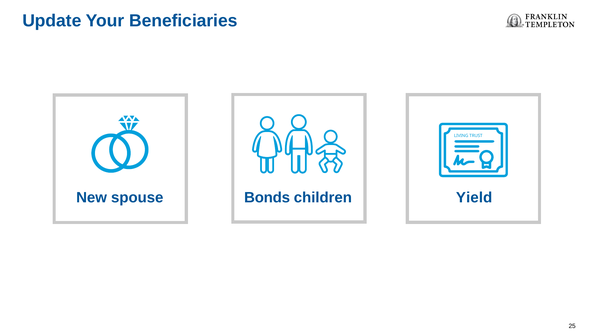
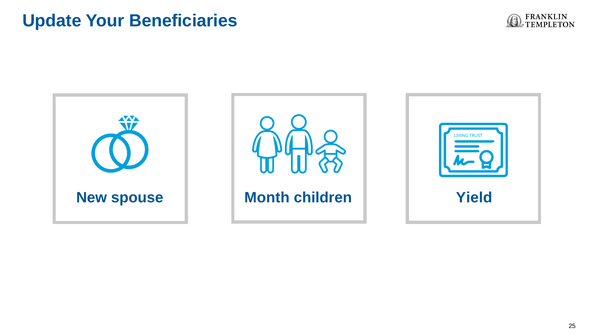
Bonds: Bonds -> Month
